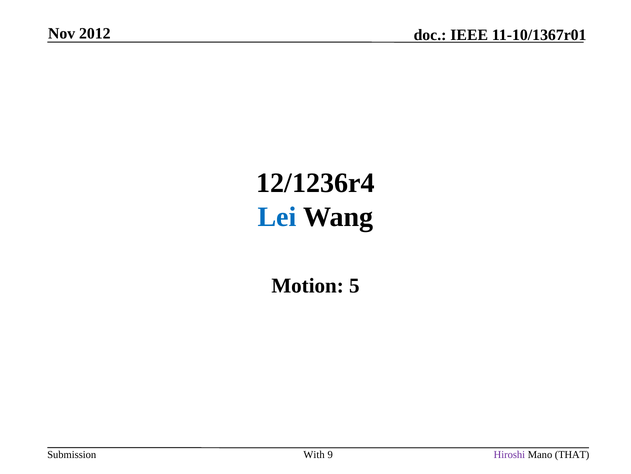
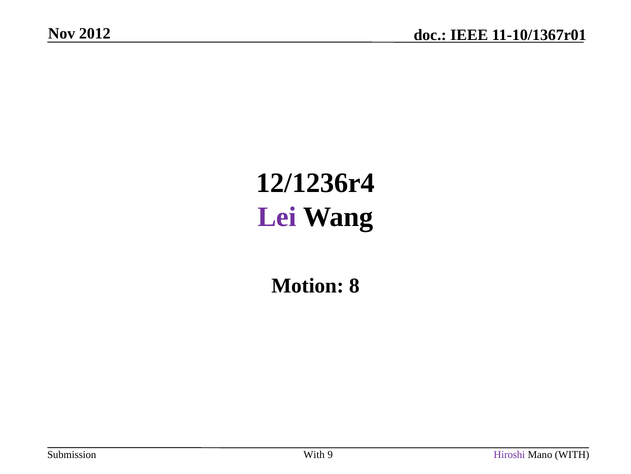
Lei colour: blue -> purple
5: 5 -> 8
Mano THAT: THAT -> WITH
